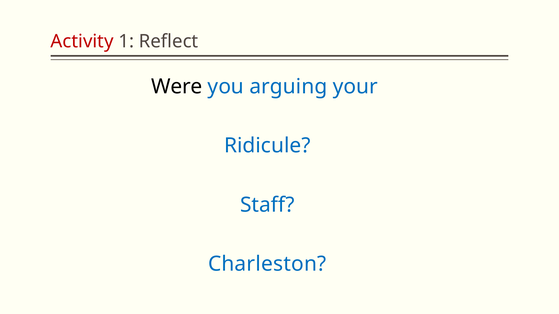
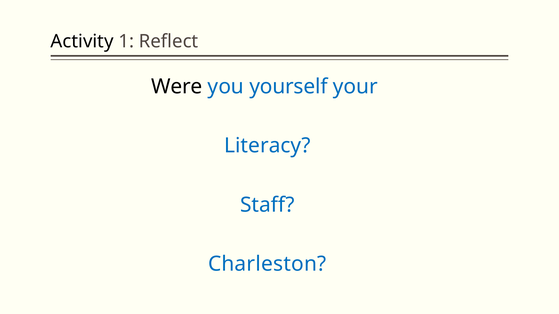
Activity colour: red -> black
arguing: arguing -> yourself
Ridicule: Ridicule -> Literacy
